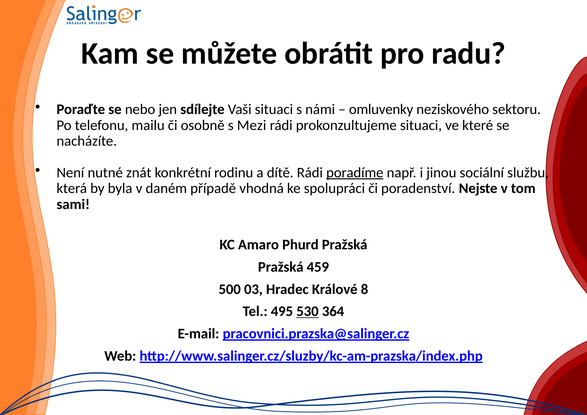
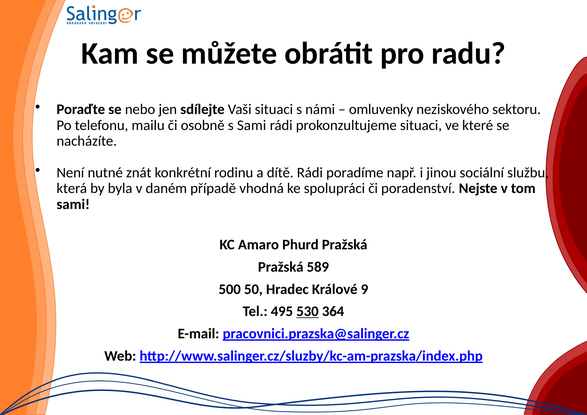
s Mezi: Mezi -> Sami
poradíme underline: present -> none
459: 459 -> 589
03: 03 -> 50
8: 8 -> 9
